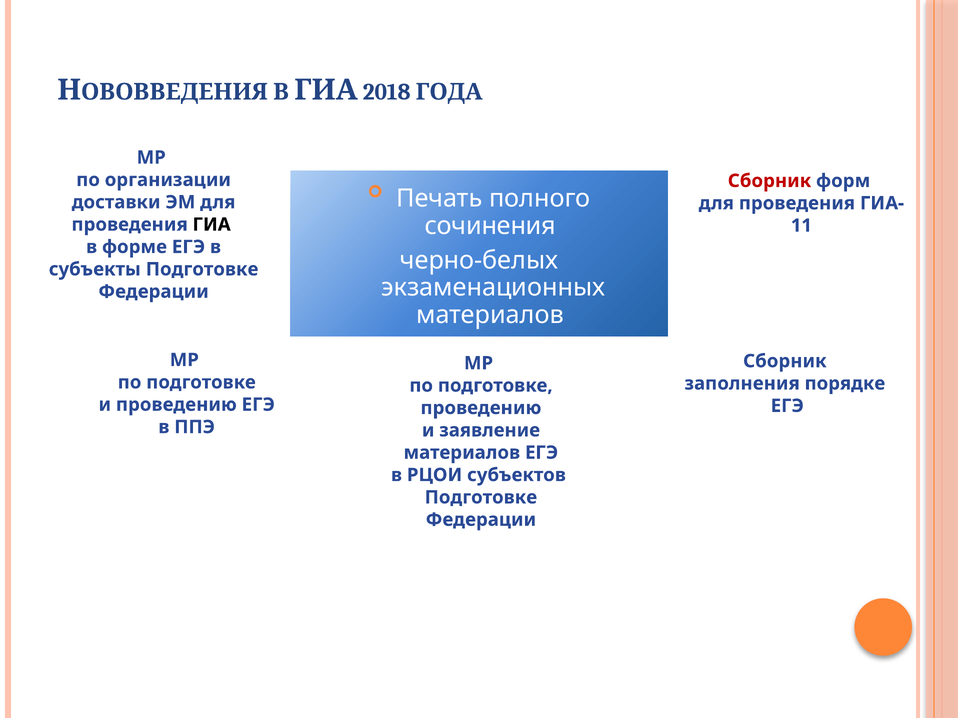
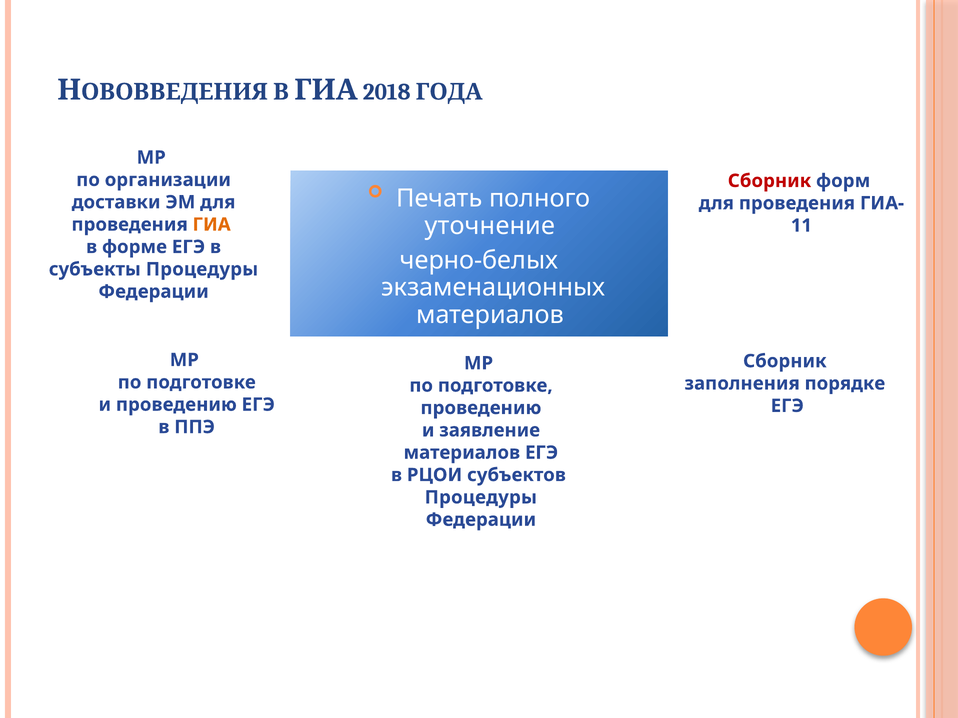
сочинения: сочинения -> уточнение
ГИА at (212, 225) colour: black -> orange
субъекты Подготовке: Подготовке -> Процедуры
Подготовке at (481, 498): Подготовке -> Процедуры
